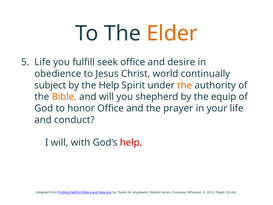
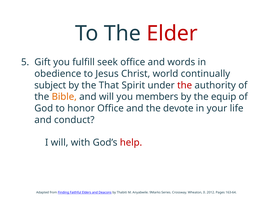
Elder colour: orange -> red
Life at (43, 62): Life -> Gift
desire: desire -> words
the Help: Help -> That
the at (185, 85) colour: orange -> red
shepherd: shepherd -> members
prayer: prayer -> devote
